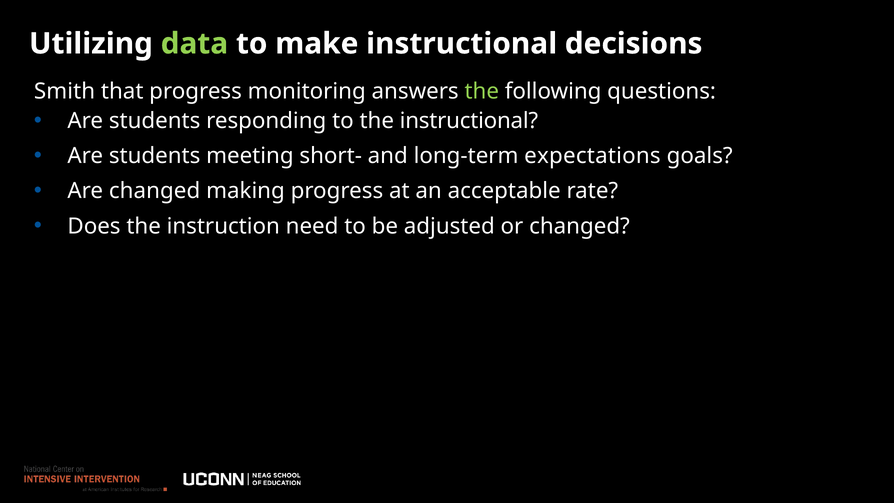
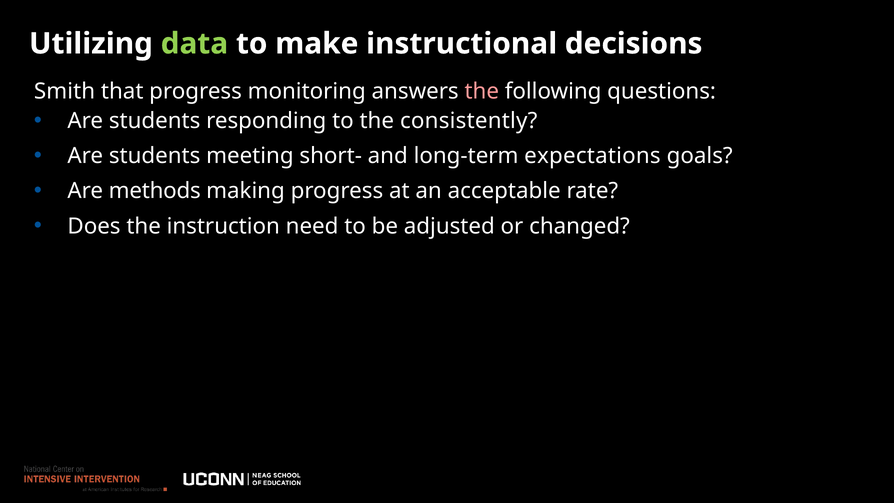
the at (482, 91) colour: light green -> pink
the instructional: instructional -> consistently
Are changed: changed -> methods
